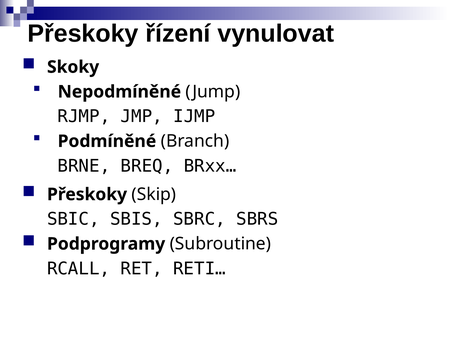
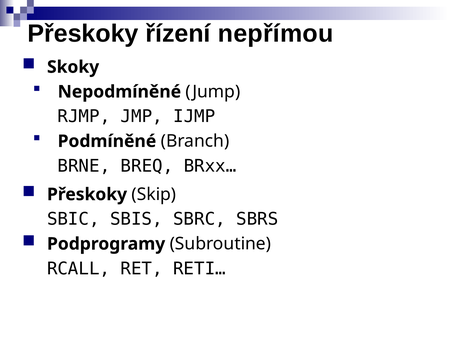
vynulovat: vynulovat -> nepřímou
